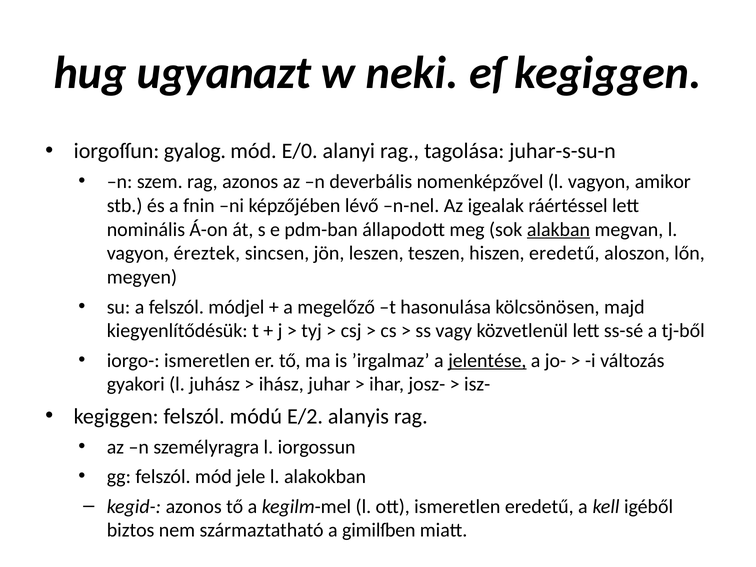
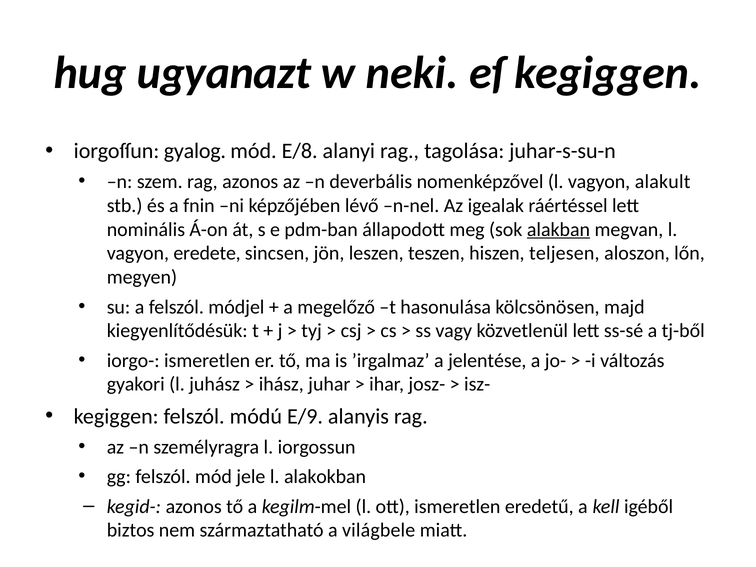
E/0: E/0 -> E/8
amikor: amikor -> alakult
éreztek: éreztek -> eredete
hiszen eredetű: eredetű -> teljesen
jelentése underline: present -> none
E/2: E/2 -> E/9
gimilſben: gimilſben -> világbele
